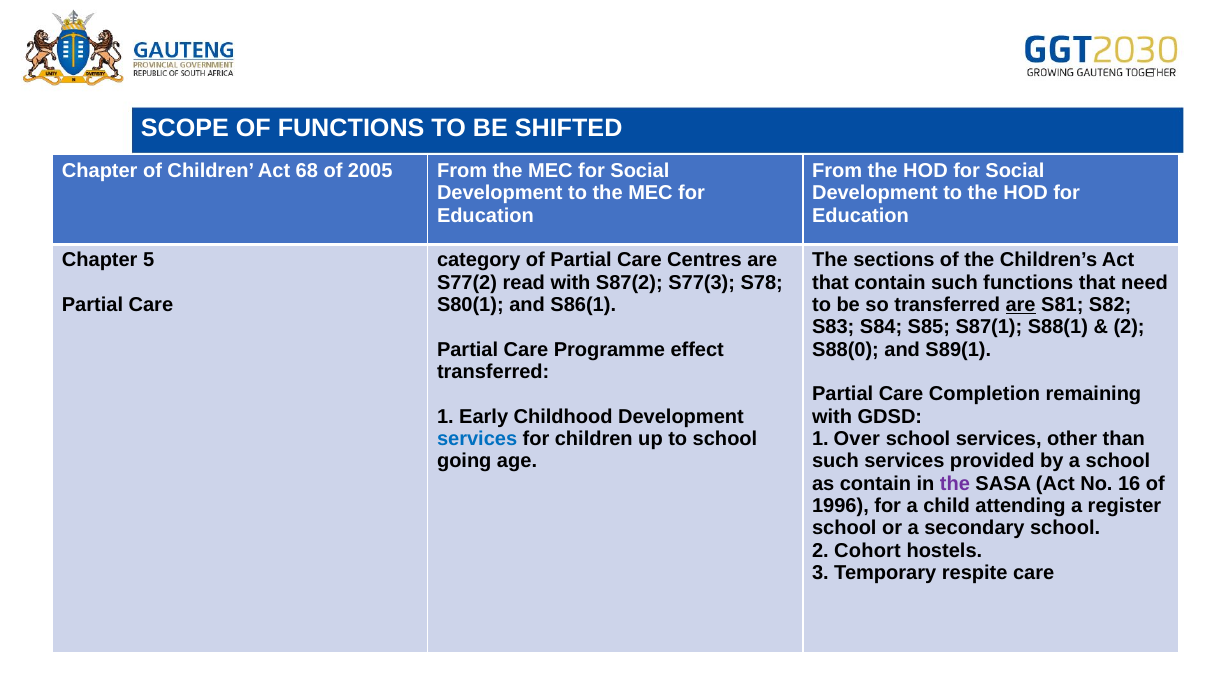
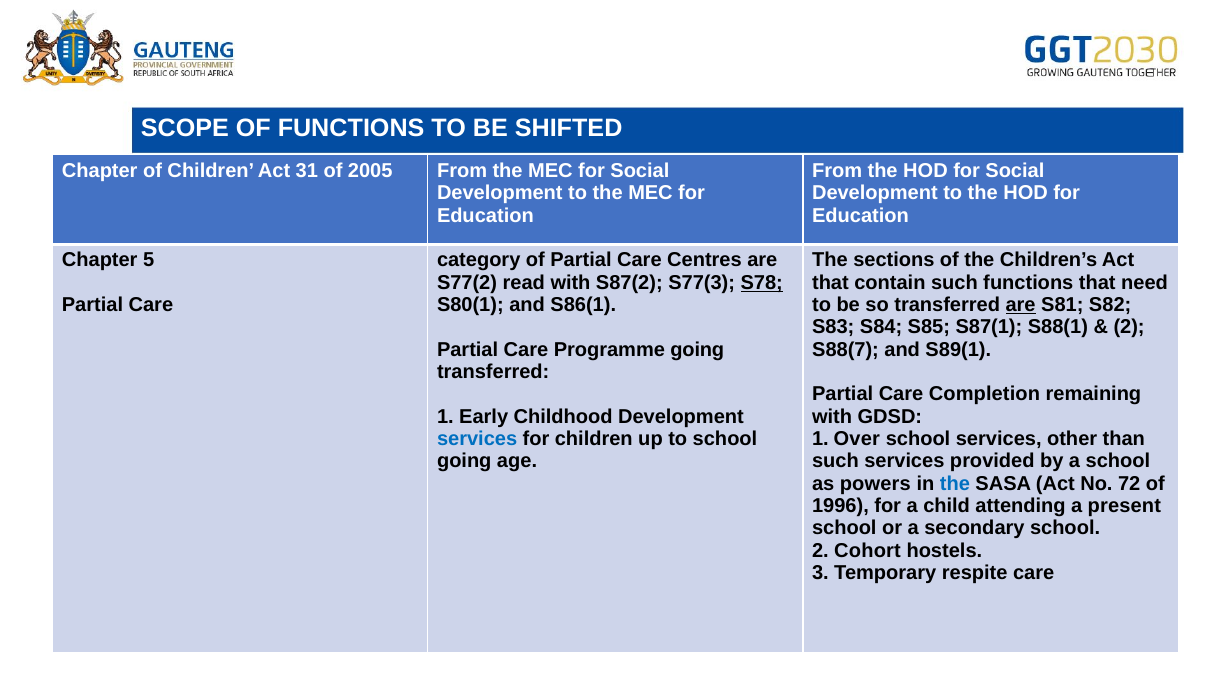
68: 68 -> 31
S78 underline: none -> present
Programme effect: effect -> going
S88(0: S88(0 -> S88(7
as contain: contain -> powers
the at (955, 483) colour: purple -> blue
16: 16 -> 72
register: register -> present
